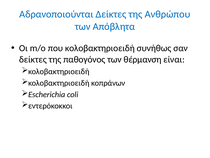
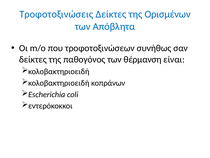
Αδρανοποιούνται: Αδρανοποιούνται -> Τροφοτοξινώσεις
Ανθρώπου: Ανθρώπου -> Ορισμένων
που κολοβακτηριοειδή: κολοβακτηριοειδή -> τροφοτοξινώσεων
